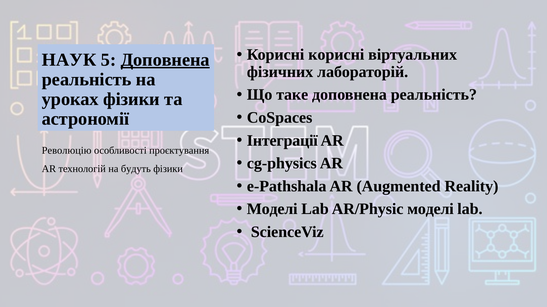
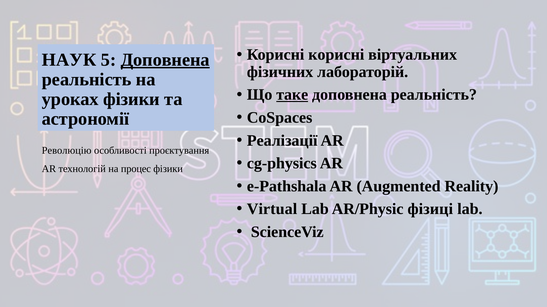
таке underline: none -> present
Інтеграції: Інтеграції -> Реалізації
будуть: будуть -> процес
Моделі at (272, 209): Моделі -> Virtual
AR/Physic моделі: моделі -> фізиці
